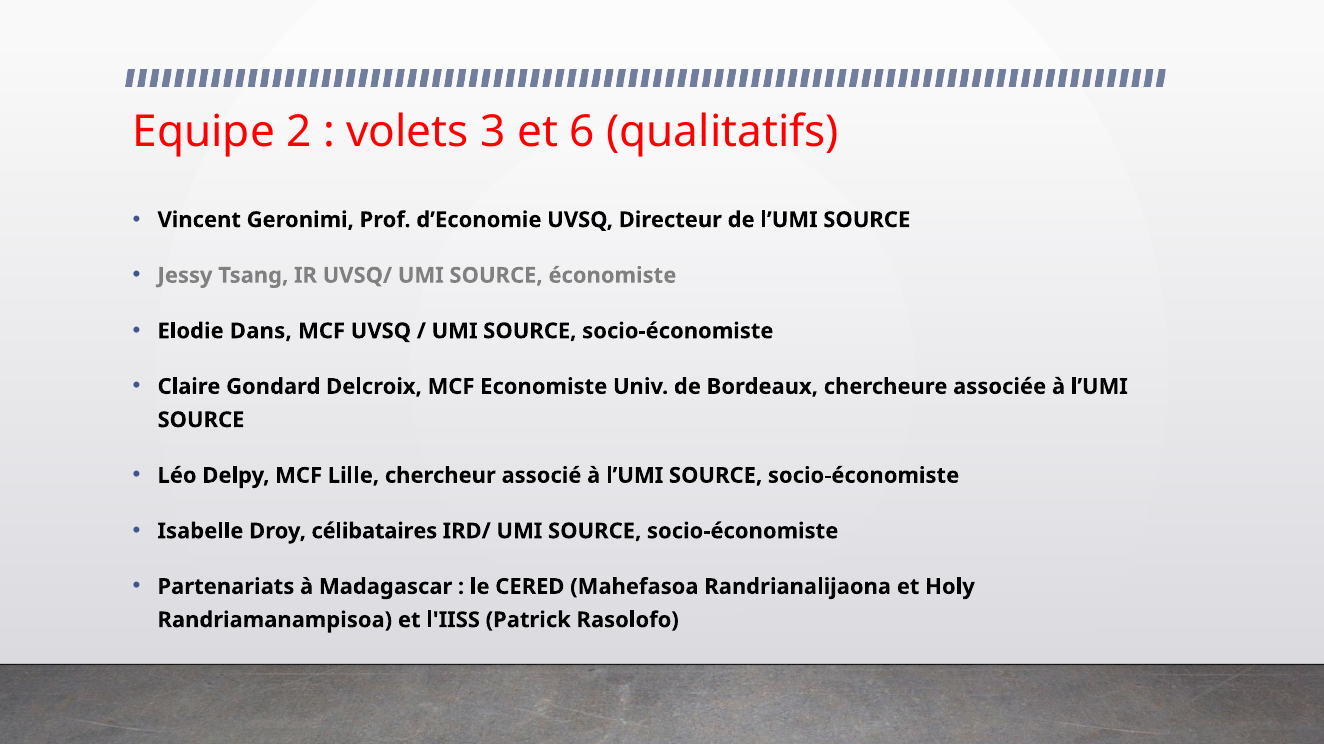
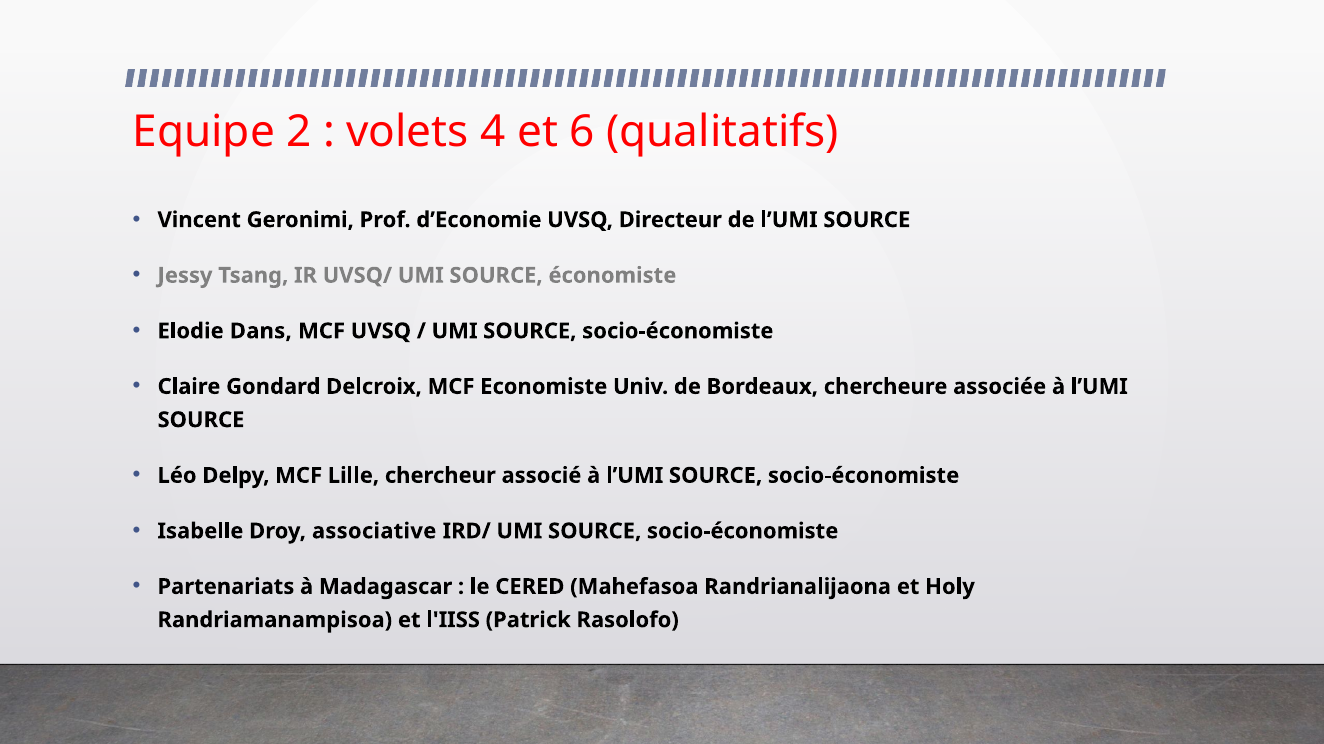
3: 3 -> 4
célibataires: célibataires -> associative
